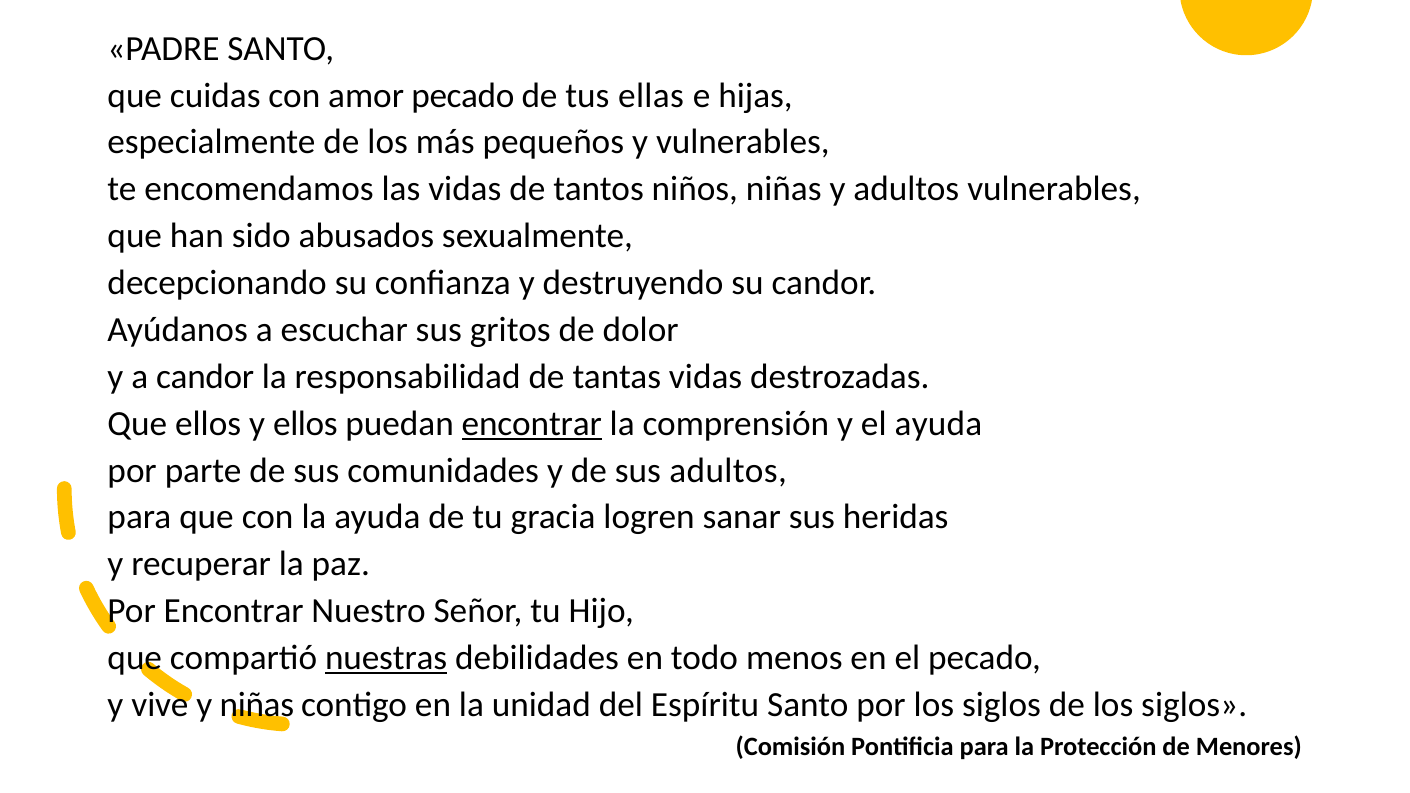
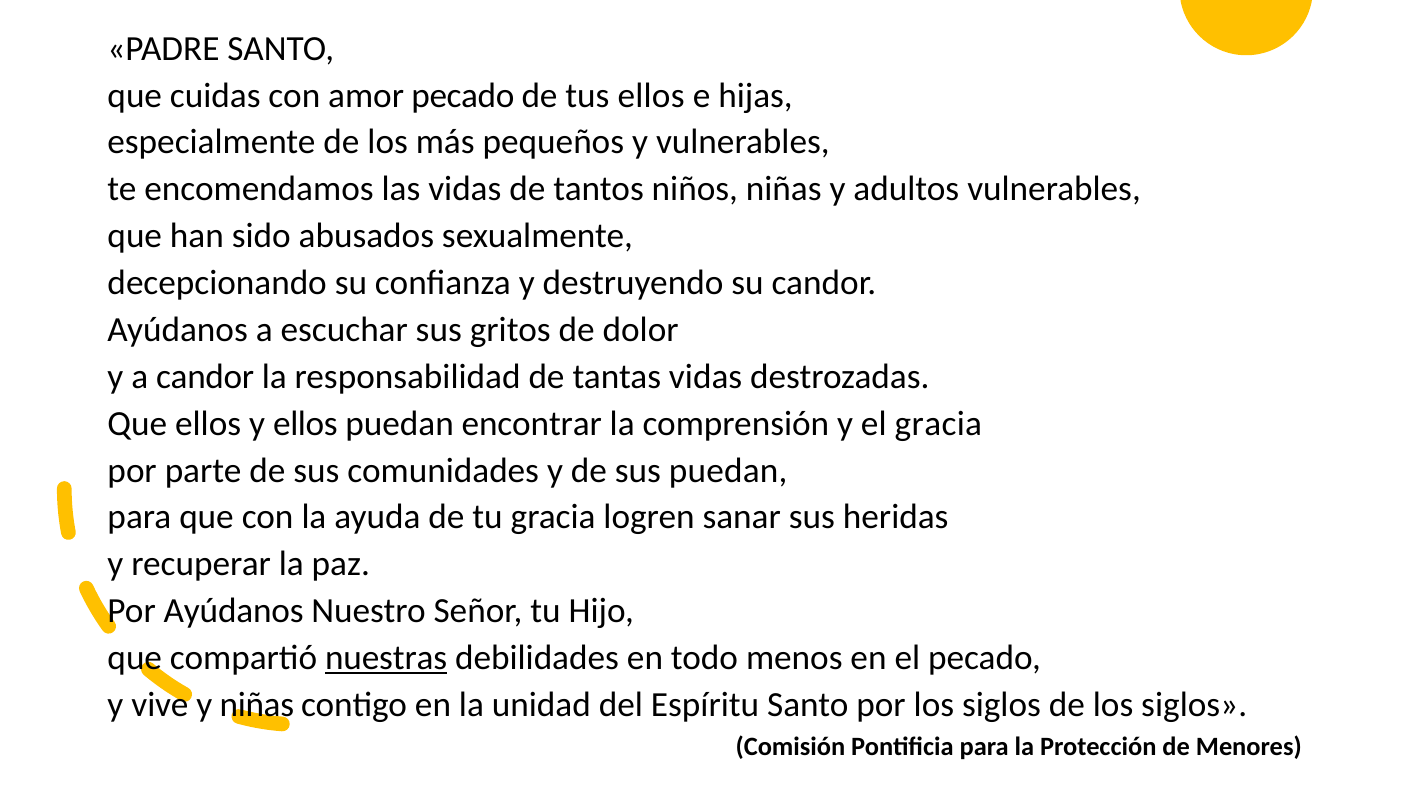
tus ellas: ellas -> ellos
encontrar at (532, 424) underline: present -> none
el ayuda: ayuda -> gracia
sus adultos: adultos -> puedan
Por Encontrar: Encontrar -> Ayúdanos
